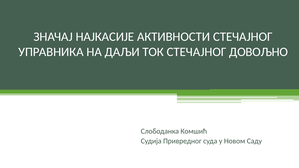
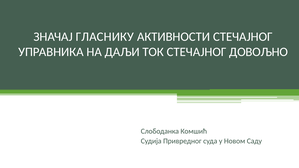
НАЈКАСИЈЕ: НАЈКАСИЈЕ -> ГЛАСНИКУ
